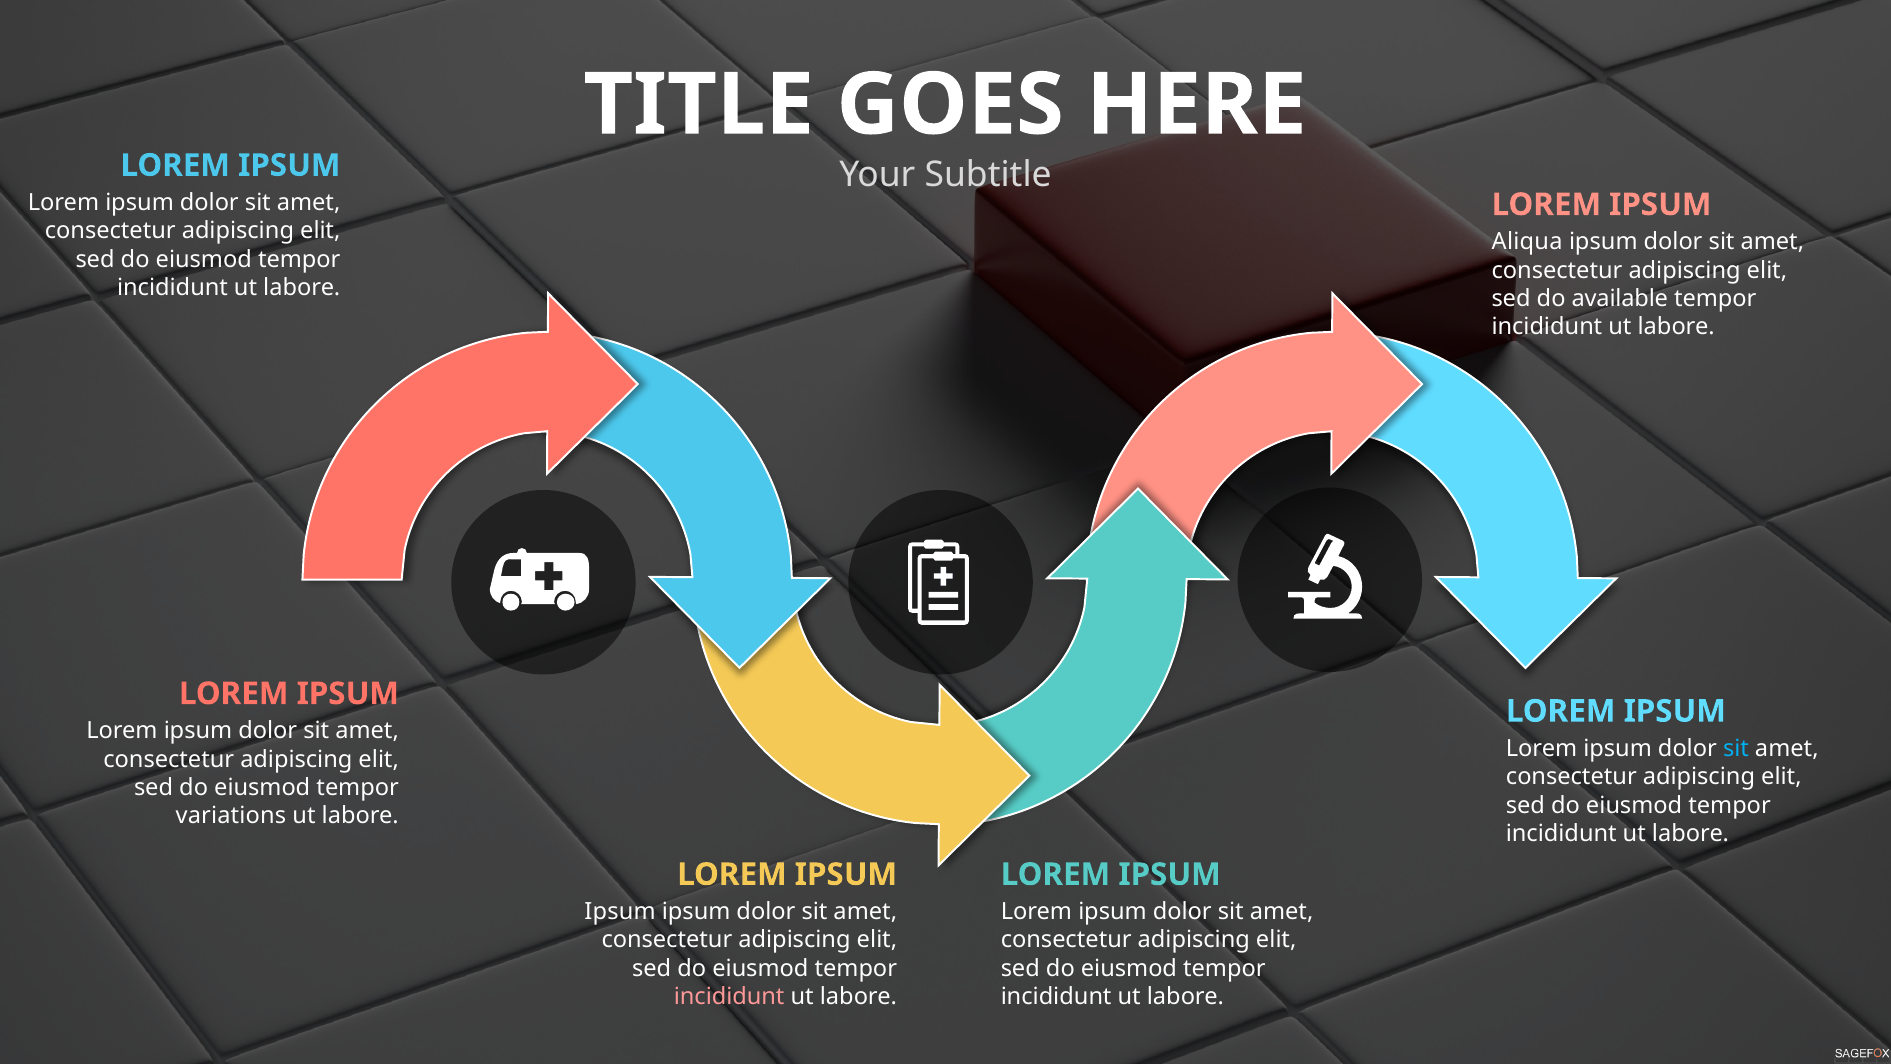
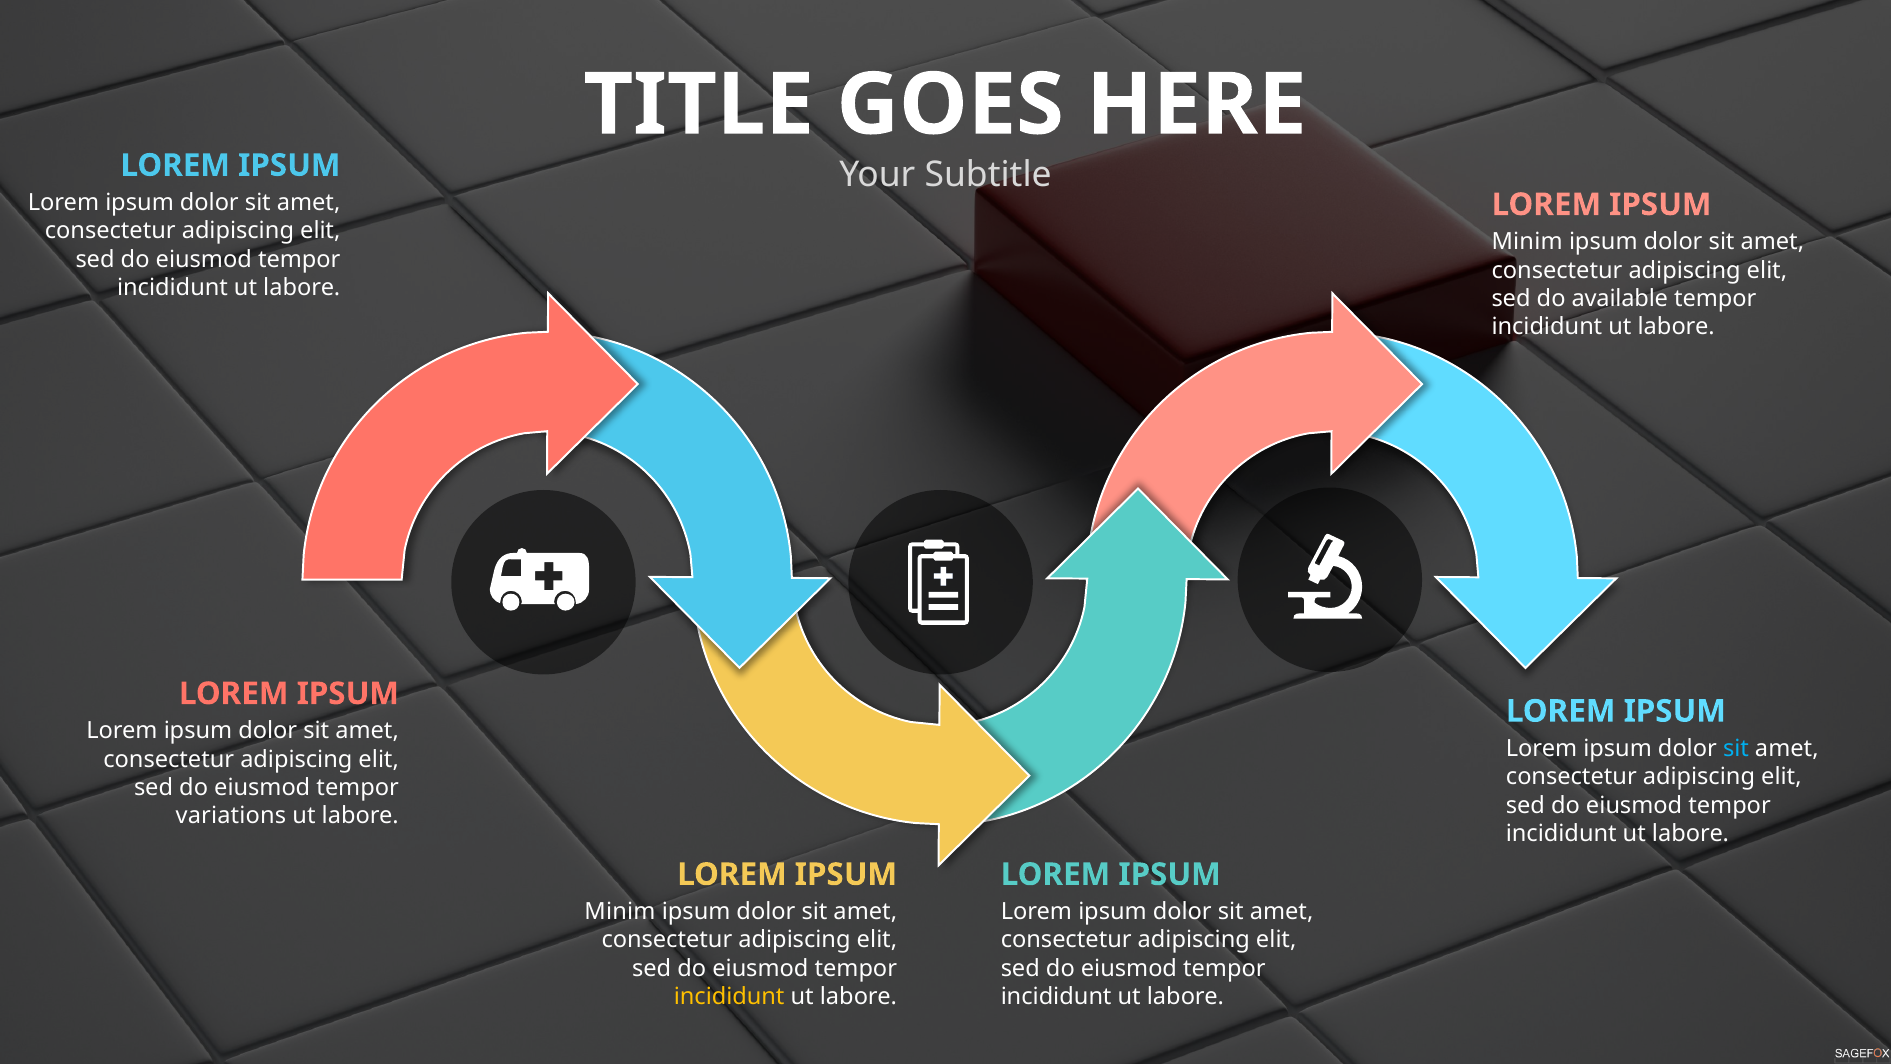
Aliqua at (1527, 242): Aliqua -> Minim
Ipsum at (620, 912): Ipsum -> Minim
incididunt at (729, 997) colour: pink -> yellow
